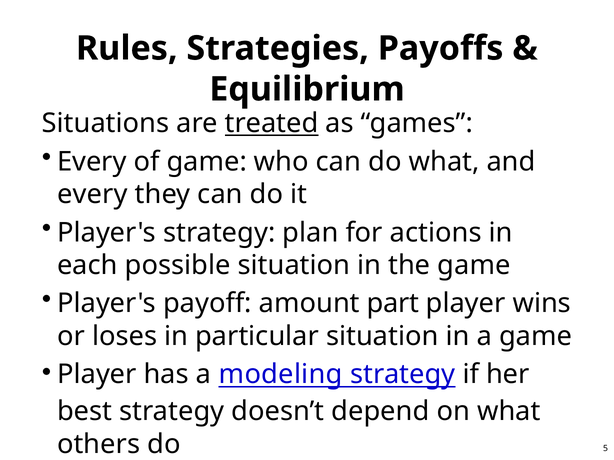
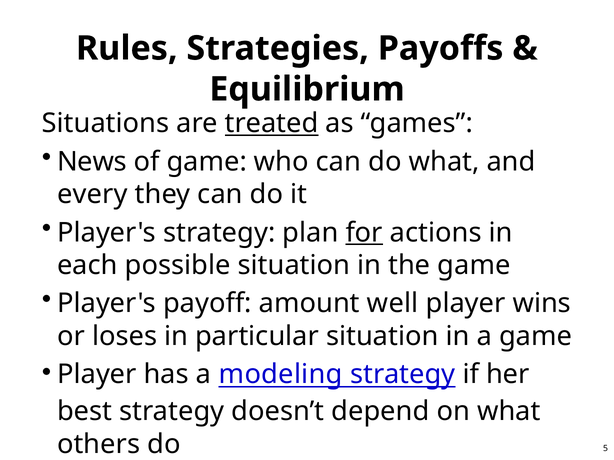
Every at (92, 162): Every -> News
for underline: none -> present
part: part -> well
